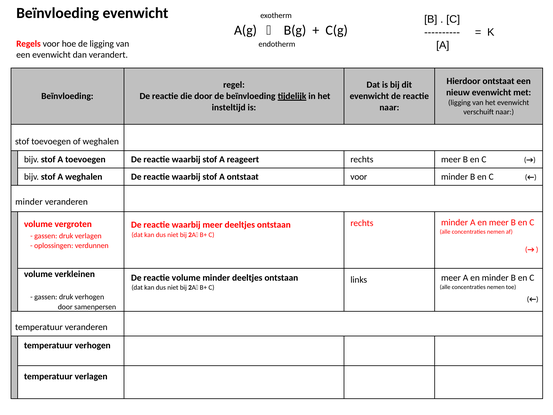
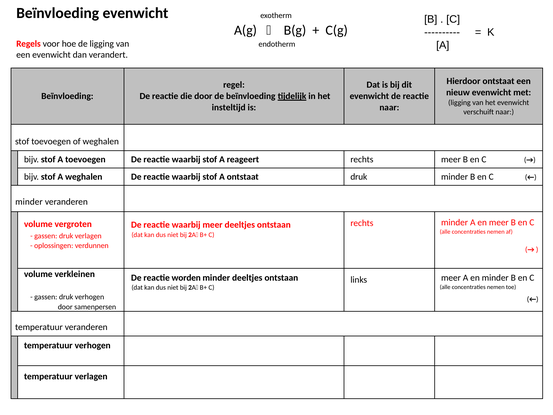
ontstaat voor: voor -> druk
reactie volume: volume -> worden
